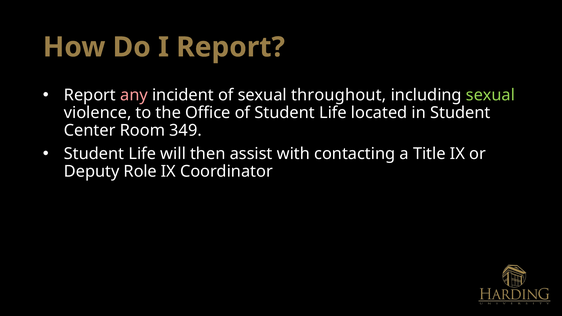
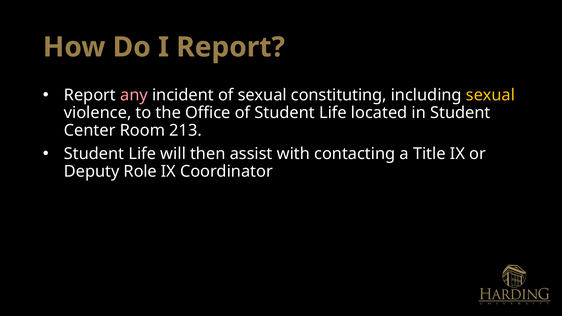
throughout: throughout -> constituting
sexual at (491, 95) colour: light green -> yellow
349: 349 -> 213
